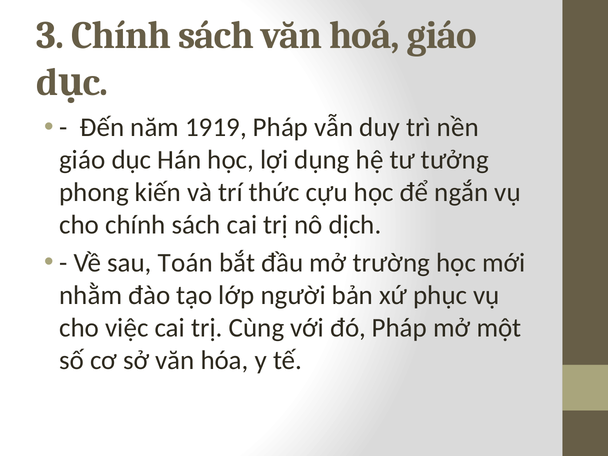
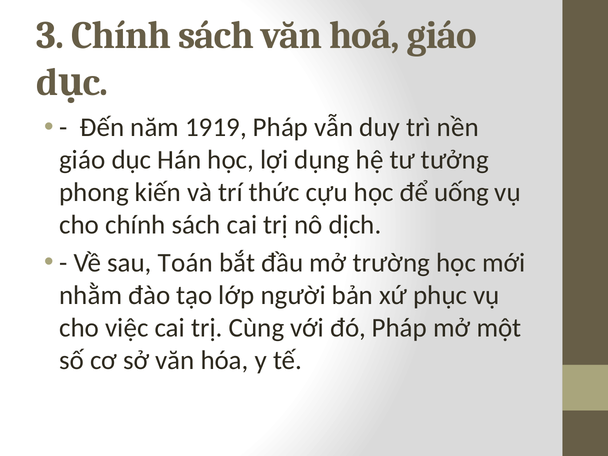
ngắn: ngắn -> uống
